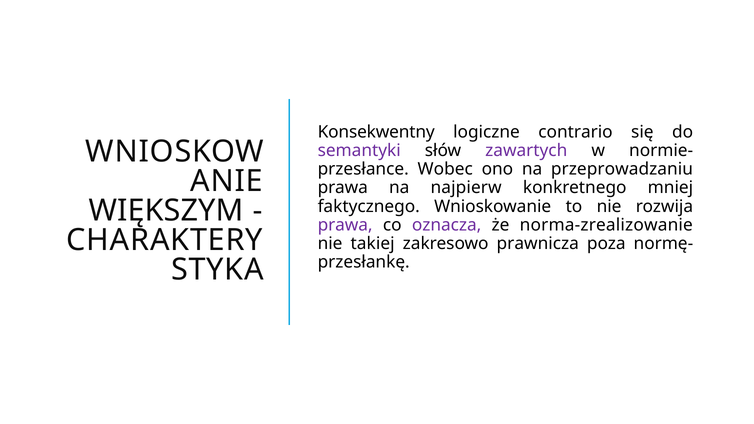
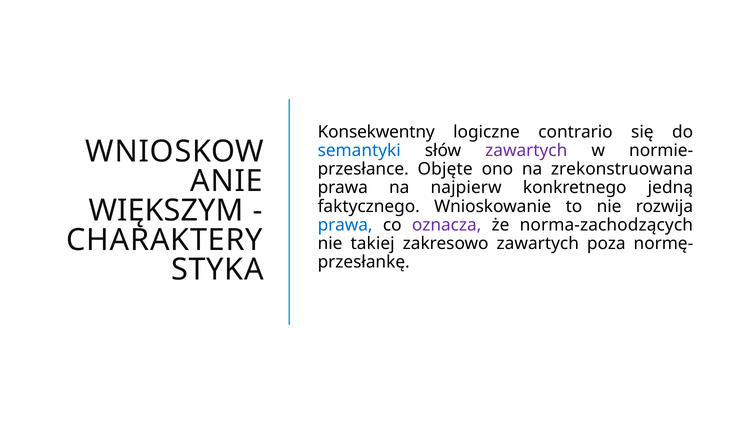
semantyki colour: purple -> blue
Wobec: Wobec -> Objęte
przeprowadzaniu: przeprowadzaniu -> zrekonstruowana
mniej: mniej -> jedną
prawa at (345, 225) colour: purple -> blue
norma-zrealizowanie: norma-zrealizowanie -> norma-zachodzących
zakresowo prawnicza: prawnicza -> zawartych
